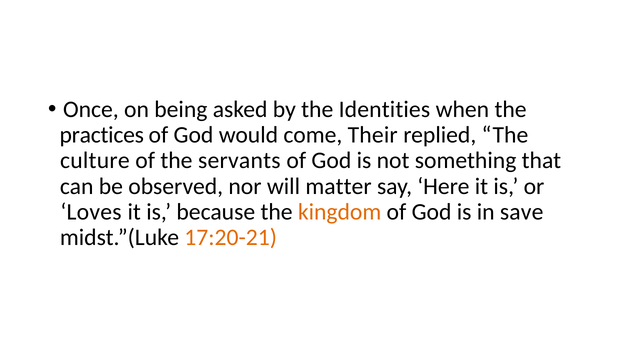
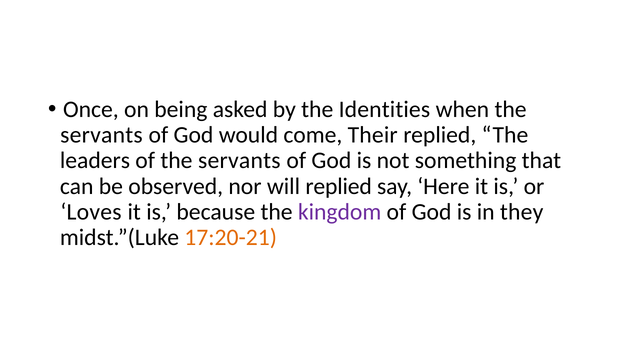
practices at (102, 135): practices -> servants
culture: culture -> leaders
will matter: matter -> replied
kingdom colour: orange -> purple
save: save -> they
